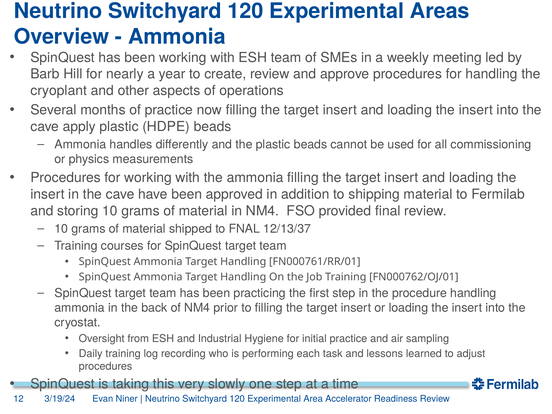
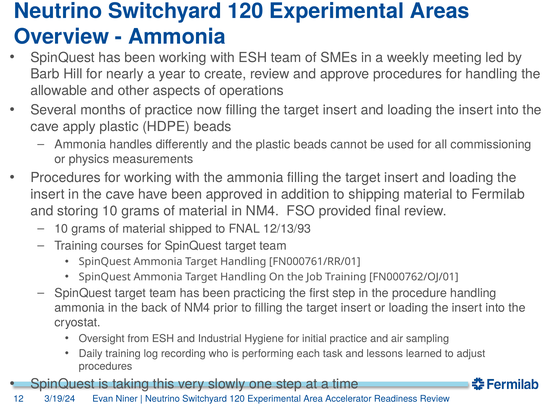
cryoplant: cryoplant -> allowable
12/13/37: 12/13/37 -> 12/13/93
